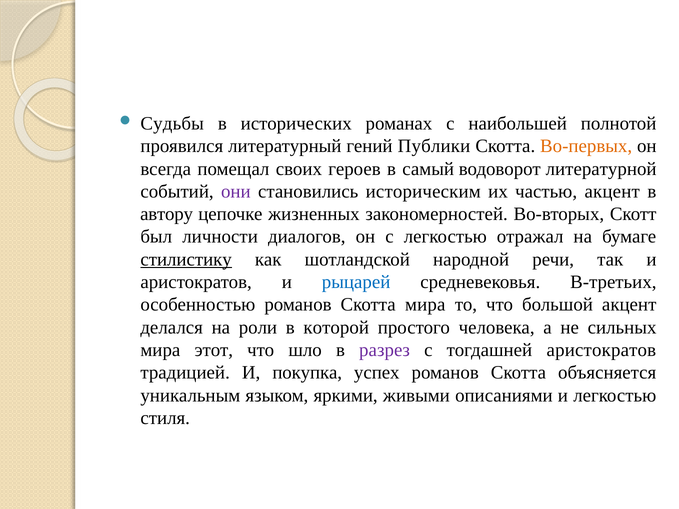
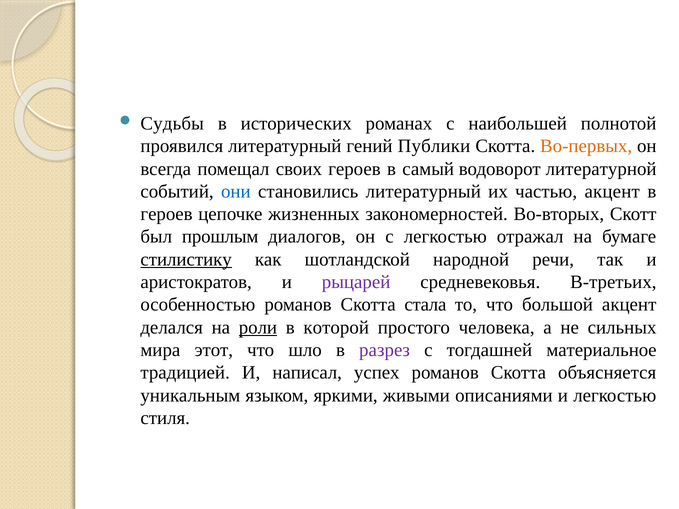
они colour: purple -> blue
становились историческим: историческим -> литературный
автору at (167, 214): автору -> героев
личности: личности -> прошлым
рыцарей colour: blue -> purple
Скотта мира: мира -> стала
роли underline: none -> present
тогдашней аристократов: аристократов -> материальное
покупка: покупка -> написал
